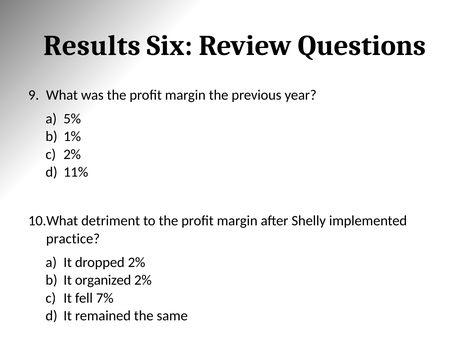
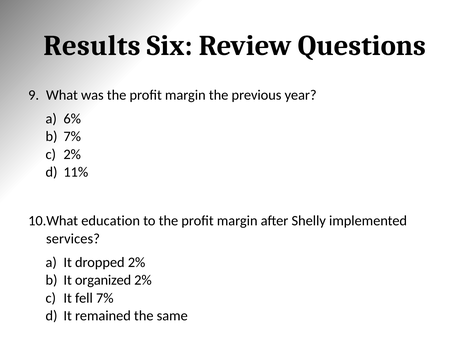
5%: 5% -> 6%
1% at (72, 136): 1% -> 7%
detriment: detriment -> education
practice: practice -> services
